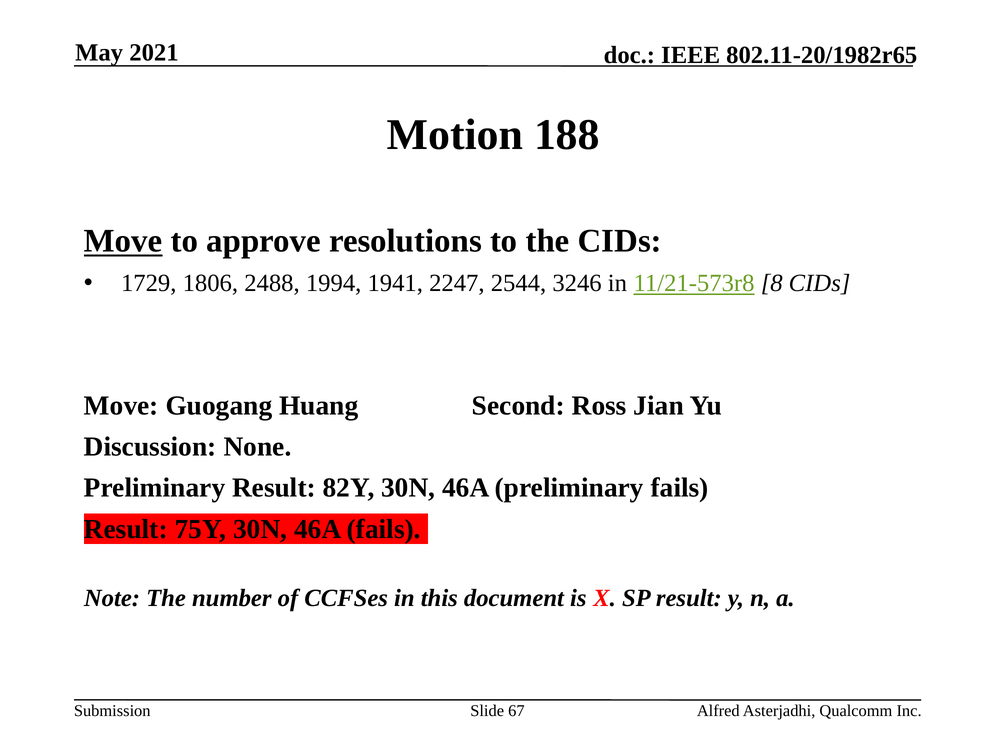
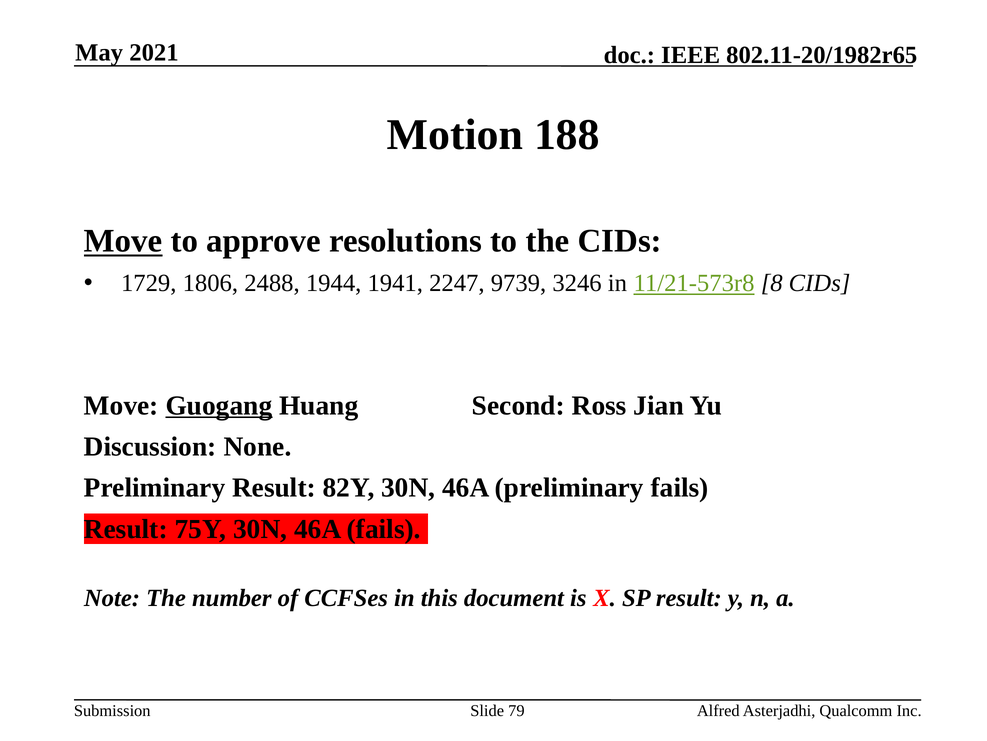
1994: 1994 -> 1944
2544: 2544 -> 9739
Guogang underline: none -> present
67: 67 -> 79
